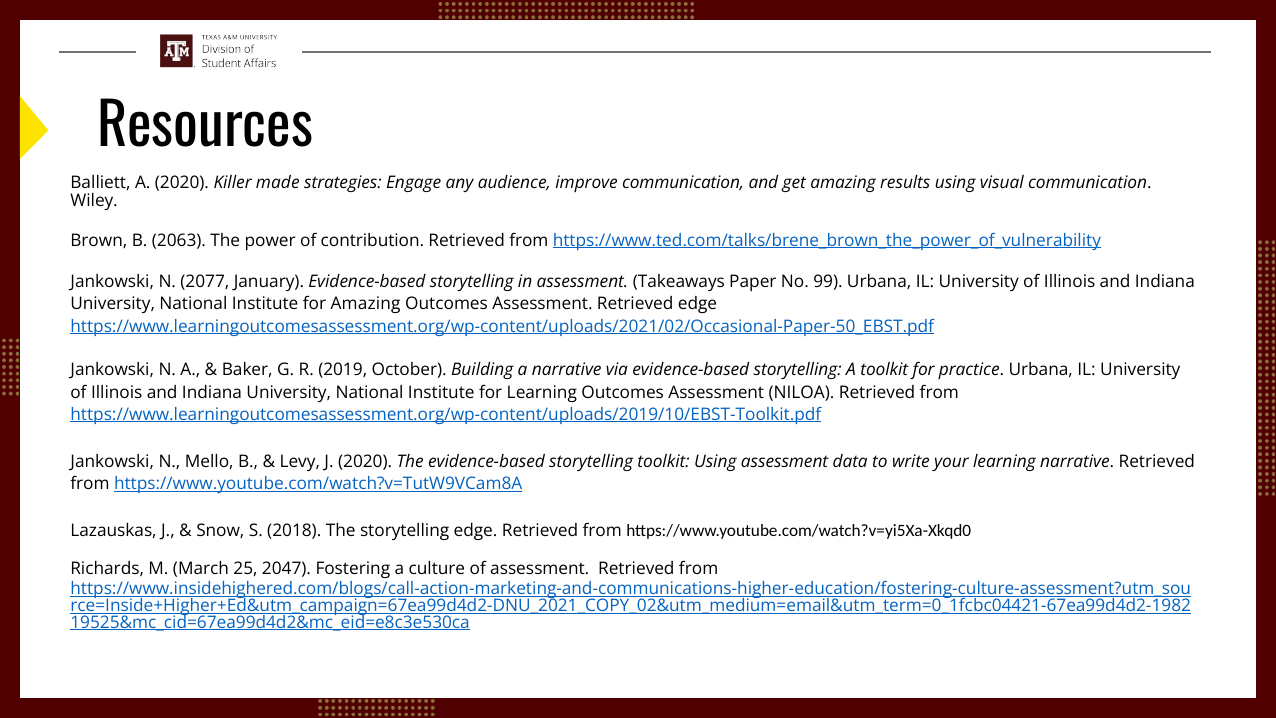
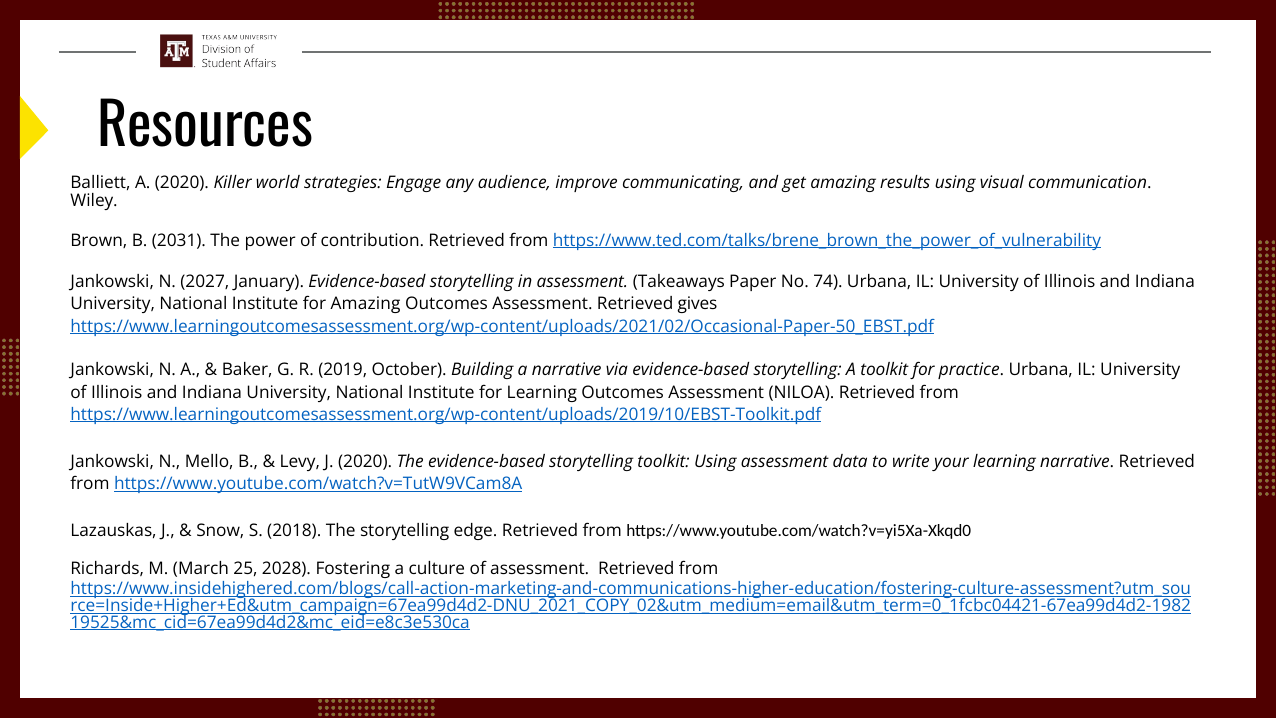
made: made -> world
improve communication: communication -> communicating
2063: 2063 -> 2031
2077: 2077 -> 2027
99: 99 -> 74
Retrieved edge: edge -> gives
2047: 2047 -> 2028
